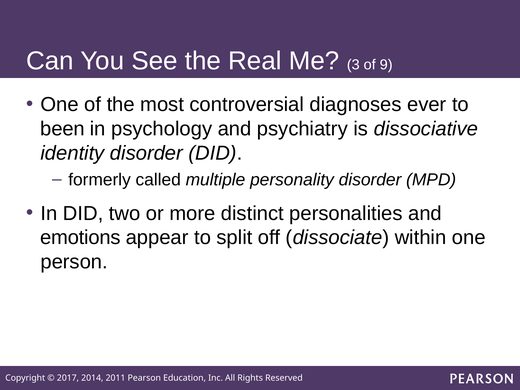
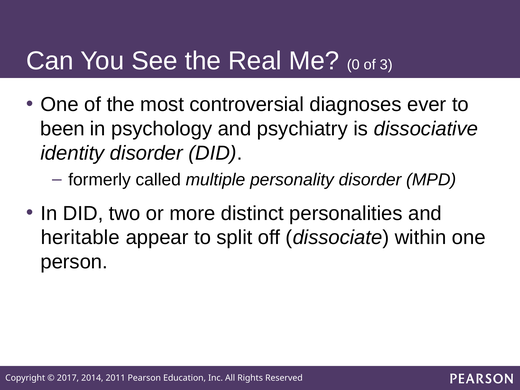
3: 3 -> 0
9: 9 -> 3
emotions: emotions -> heritable
